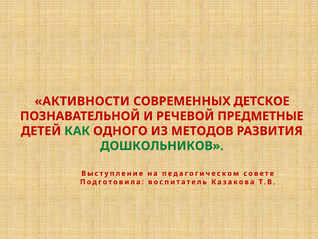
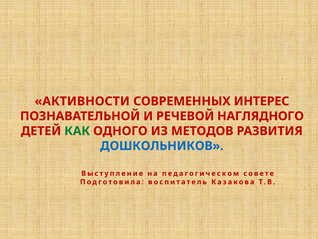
ДЕТСКОЕ: ДЕТСКОЕ -> ИНТЕРЕС
ПРЕДМЕТНЫЕ: ПРЕДМЕТНЫЕ -> НАГЛЯДНОГО
ДОШКОЛЬНИКОВ colour: green -> blue
